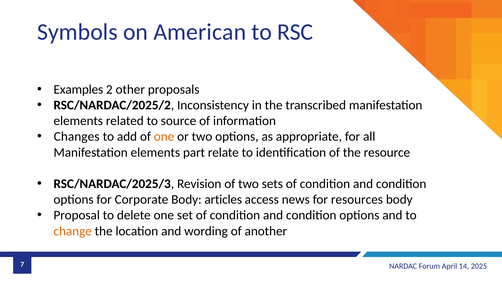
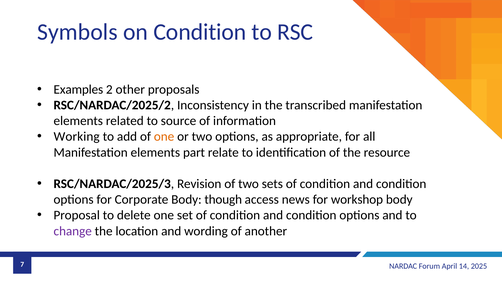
on American: American -> Condition
Changes: Changes -> Working
articles: articles -> though
resources: resources -> workshop
change colour: orange -> purple
